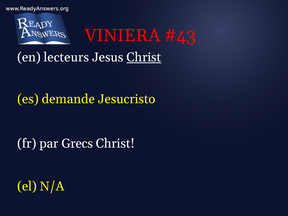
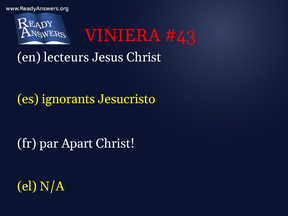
Christ at (144, 57) underline: present -> none
demande: demande -> ignorants
Grecs: Grecs -> Apart
